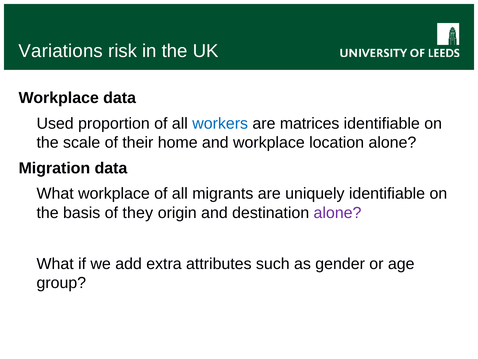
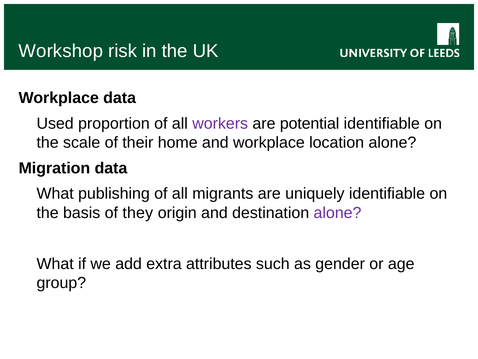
Variations: Variations -> Workshop
workers colour: blue -> purple
matrices: matrices -> potential
What workplace: workplace -> publishing
